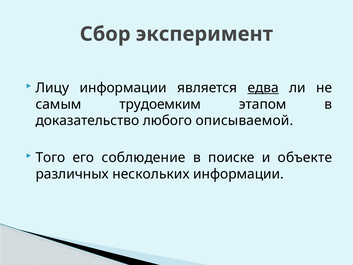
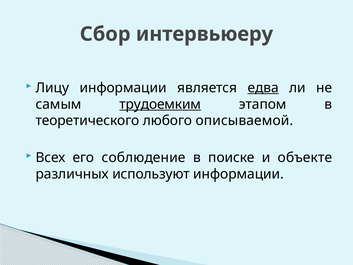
эксперимент: эксперимент -> интервьюеру
трудоемким underline: none -> present
доказательство: доказательство -> теоретического
Того: Того -> Всех
нескольких: нескольких -> используют
